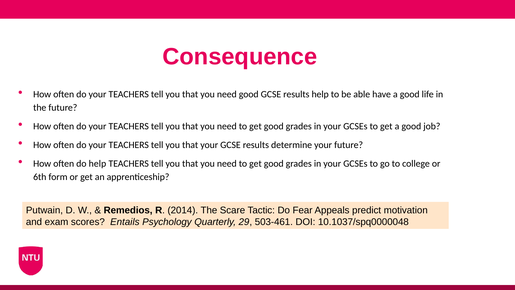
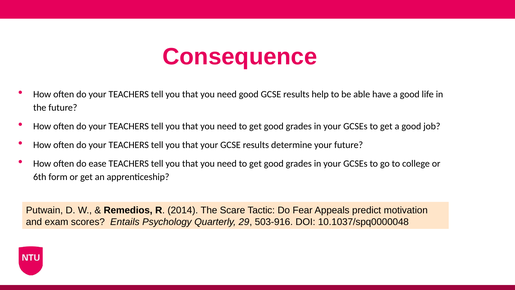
do help: help -> ease
503-461: 503-461 -> 503-916
